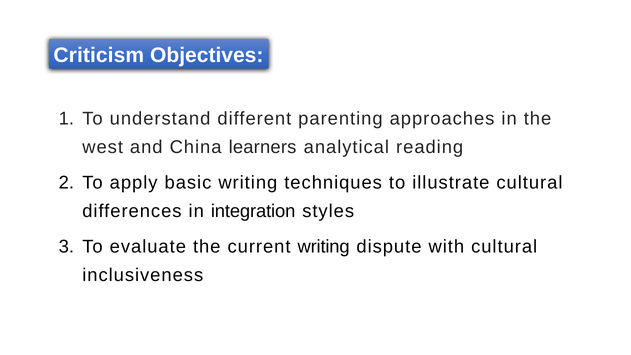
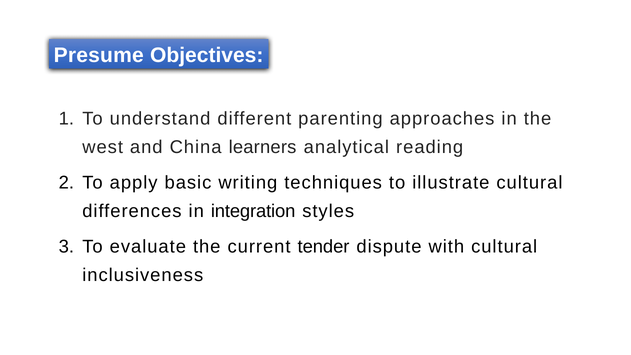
Criticism: Criticism -> Presume
current writing: writing -> tender
